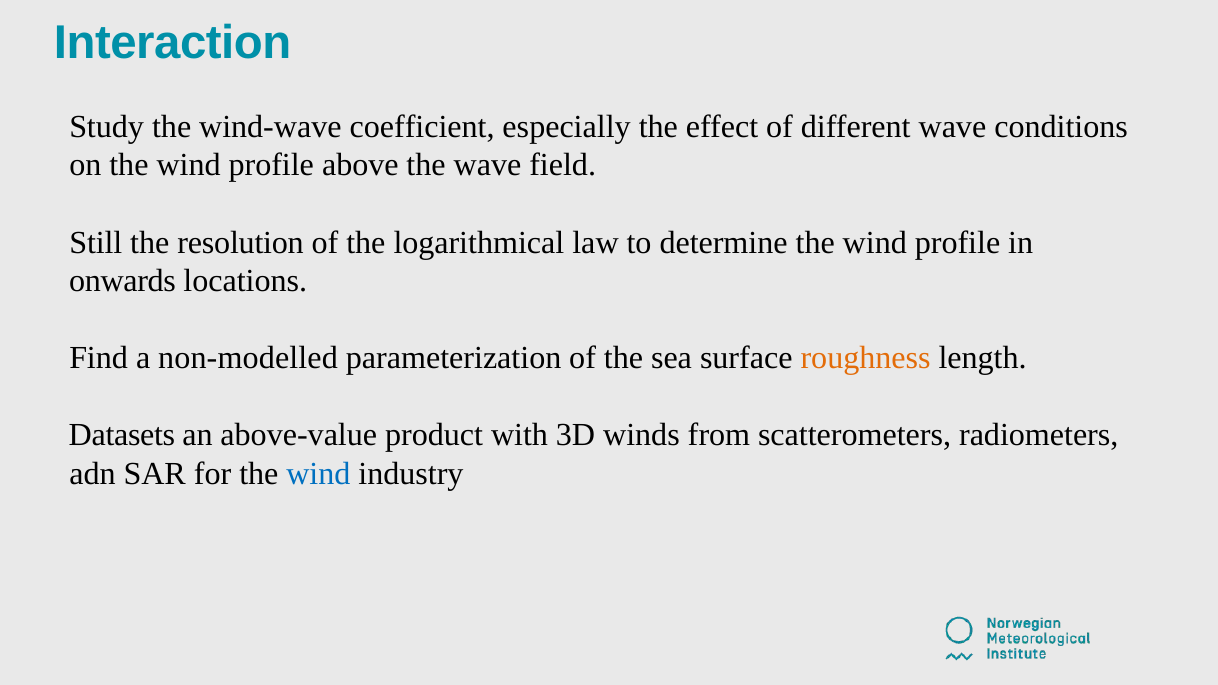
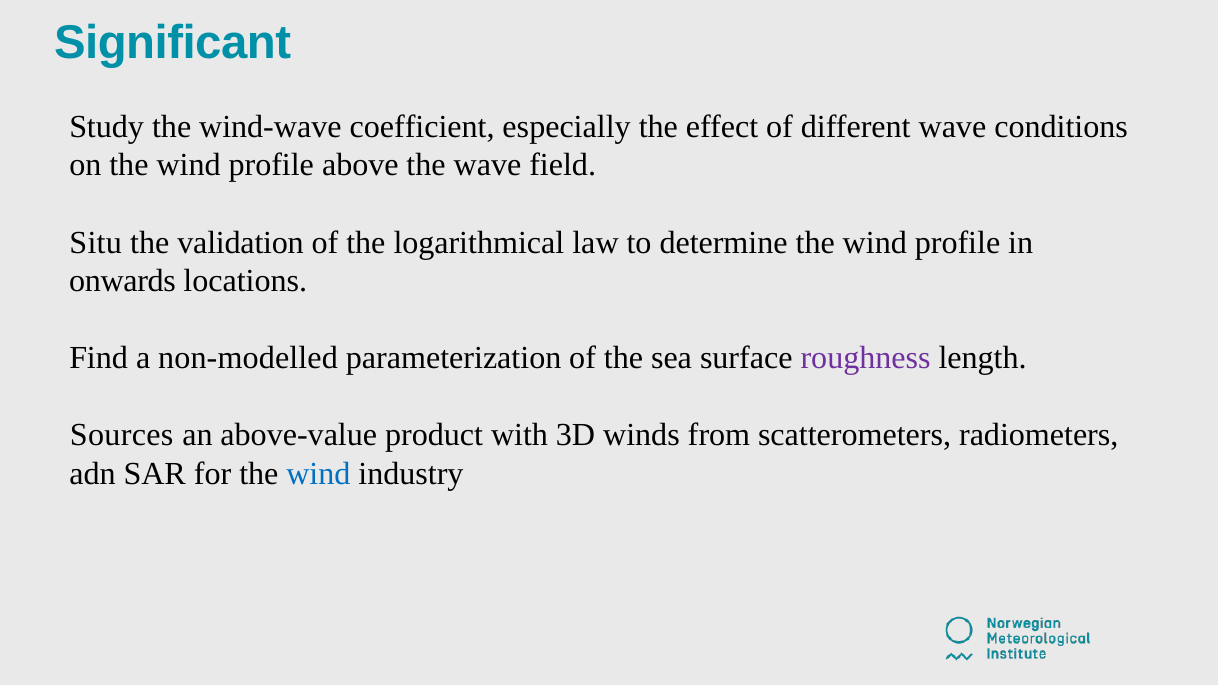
Interaction: Interaction -> Significant
Still: Still -> Situ
resolution: resolution -> validation
roughness colour: orange -> purple
Datasets: Datasets -> Sources
